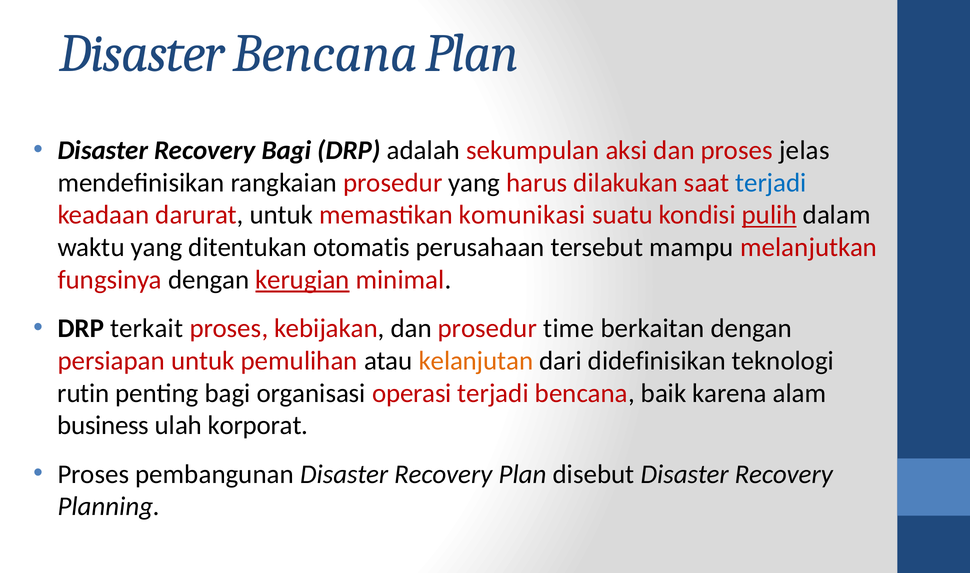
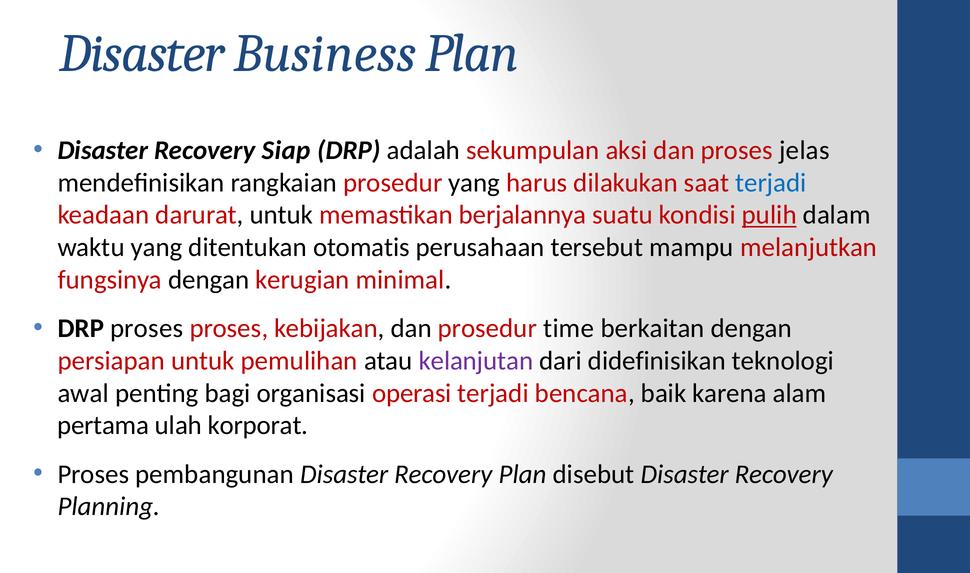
Disaster Bencana: Bencana -> Business
Recovery Bagi: Bagi -> Siap
komunikasi: komunikasi -> berjalannya
kerugian underline: present -> none
DRP terkait: terkait -> proses
kelanjutan colour: orange -> purple
rutin: rutin -> awal
business: business -> pertama
